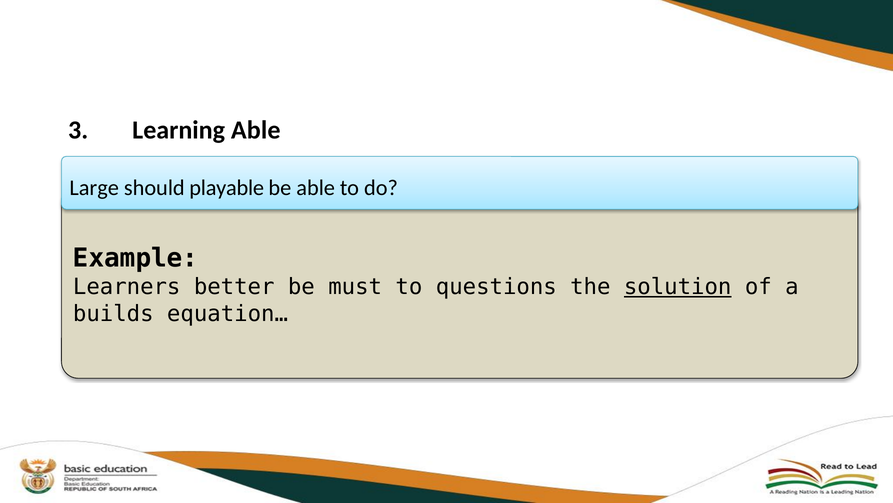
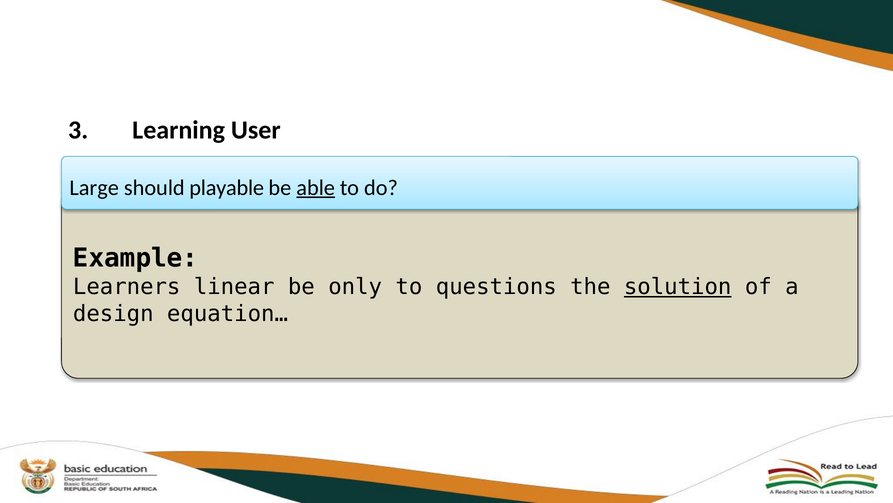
Learning Able: Able -> User
able at (316, 187) underline: none -> present
better: better -> linear
must: must -> only
builds: builds -> design
